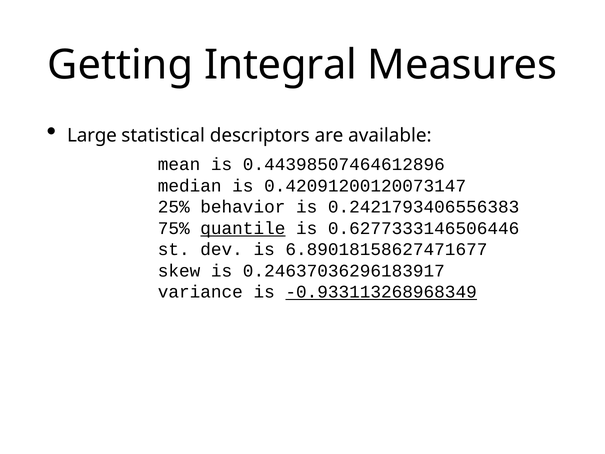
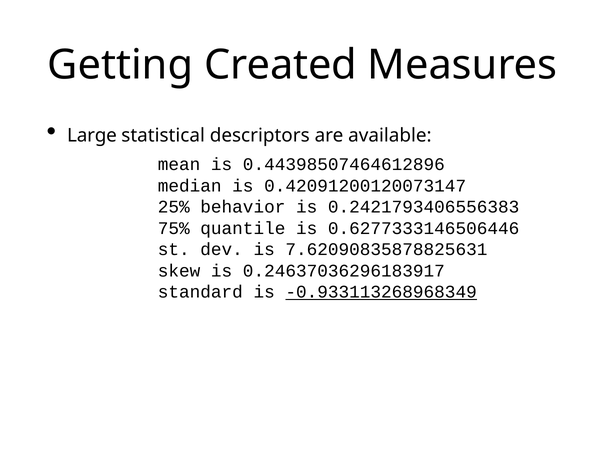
Integral: Integral -> Created
quantile underline: present -> none
6.89018158627471677: 6.89018158627471677 -> 7.62090835878825631
variance: variance -> standard
